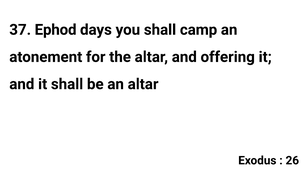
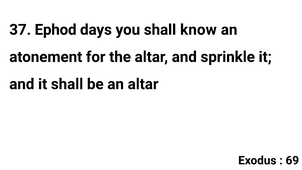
camp: camp -> know
offering: offering -> sprinkle
26: 26 -> 69
